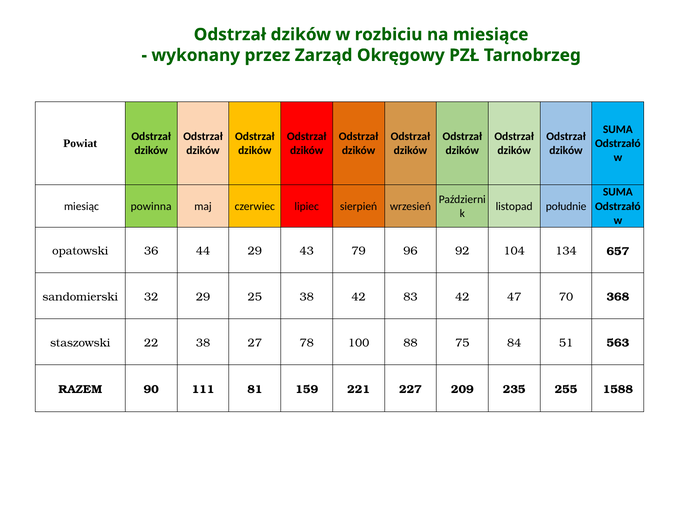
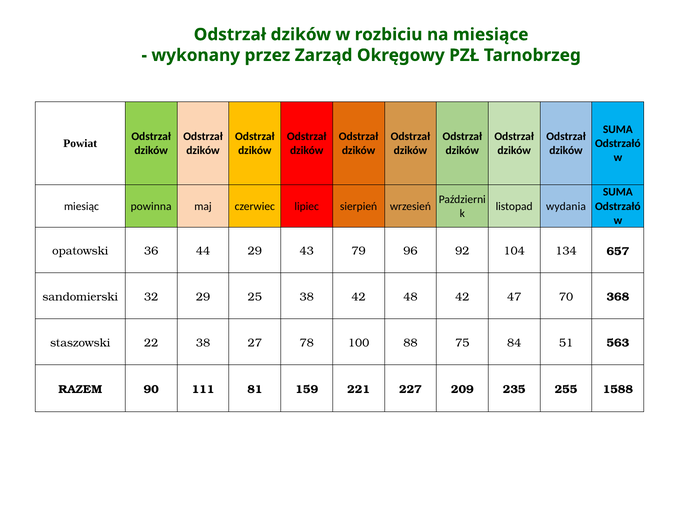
południe: południe -> wydania
83: 83 -> 48
